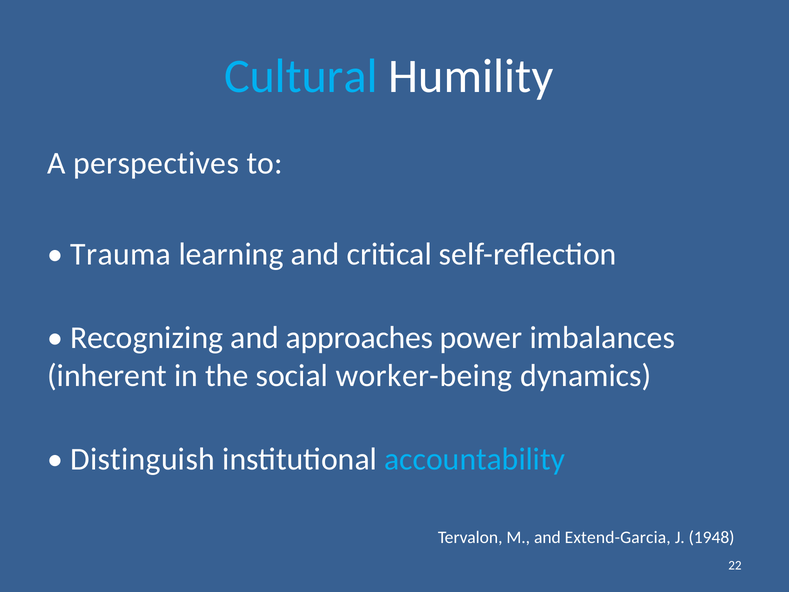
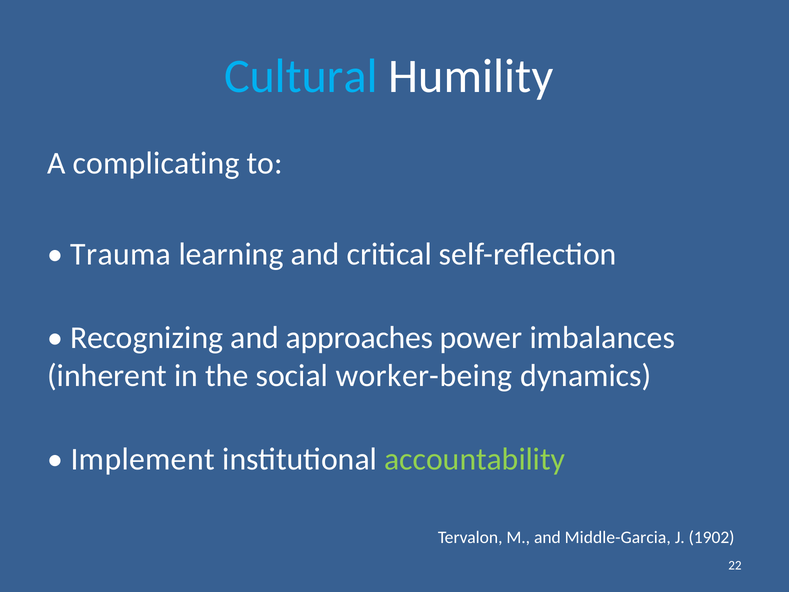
perspectives: perspectives -> complicating
Distinguish: Distinguish -> Implement
accountability colour: light blue -> light green
Extend-Garcia: Extend-Garcia -> Middle-Garcia
1948: 1948 -> 1902
